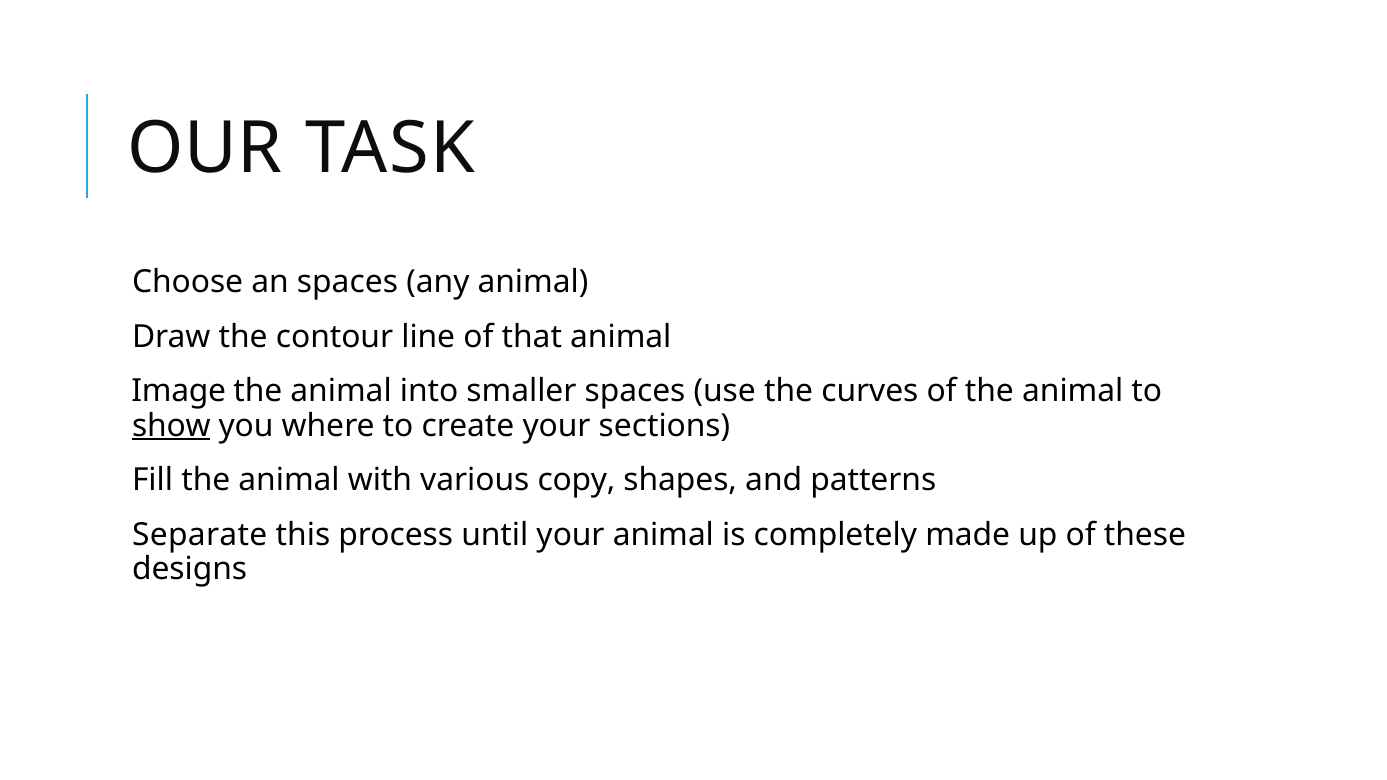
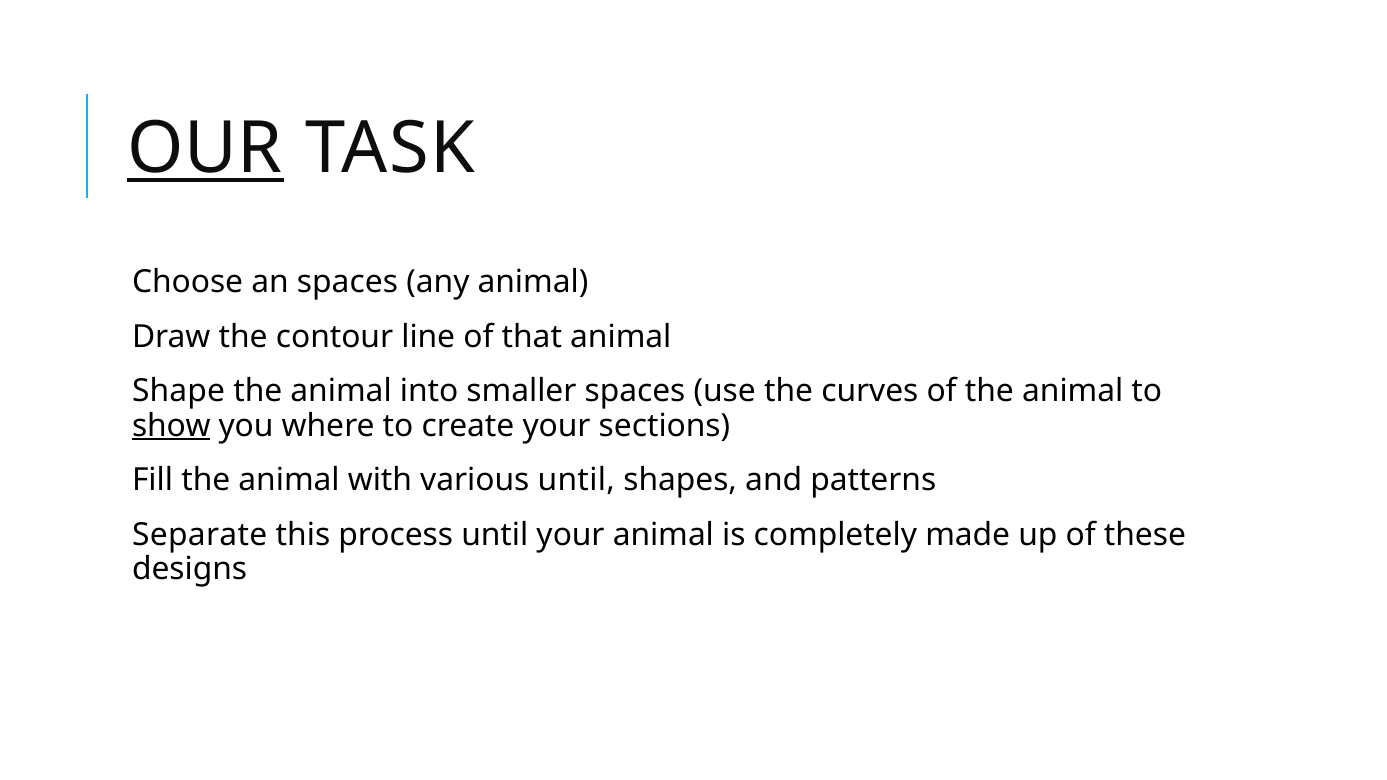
OUR underline: none -> present
Image: Image -> Shape
various copy: copy -> until
